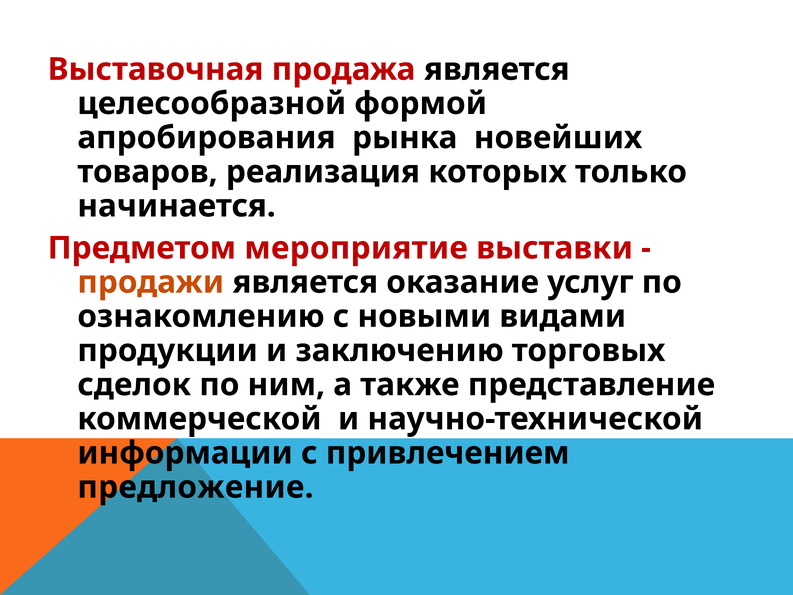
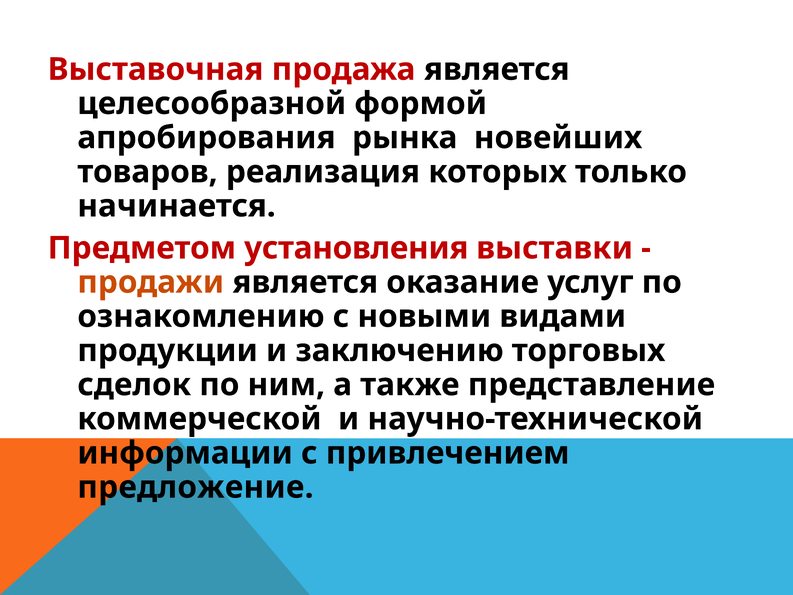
мероприятие: мероприятие -> установления
